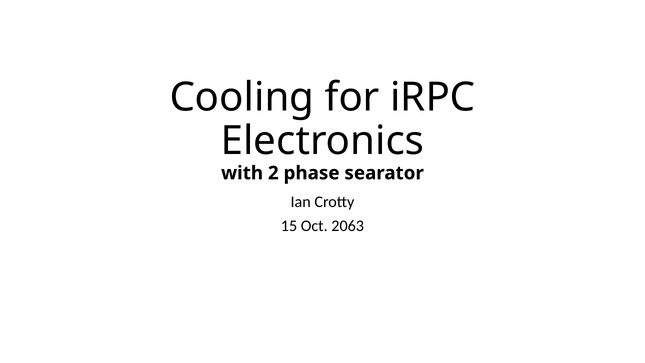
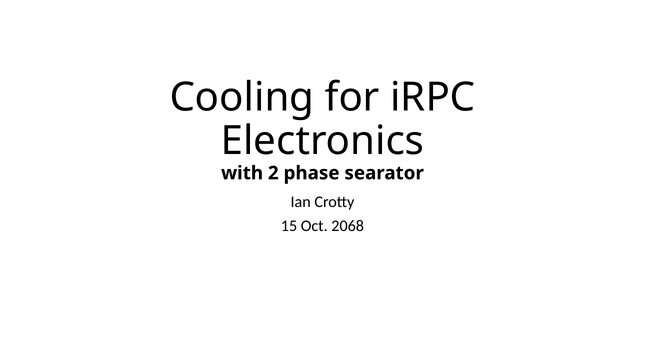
2063: 2063 -> 2068
